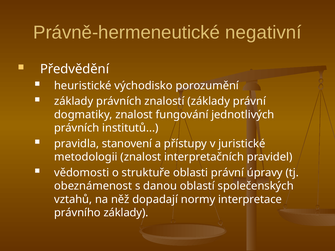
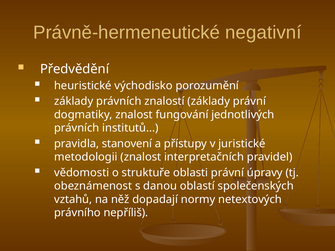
interpretace: interpretace -> netextových
právního základy: základy -> nepříliš
